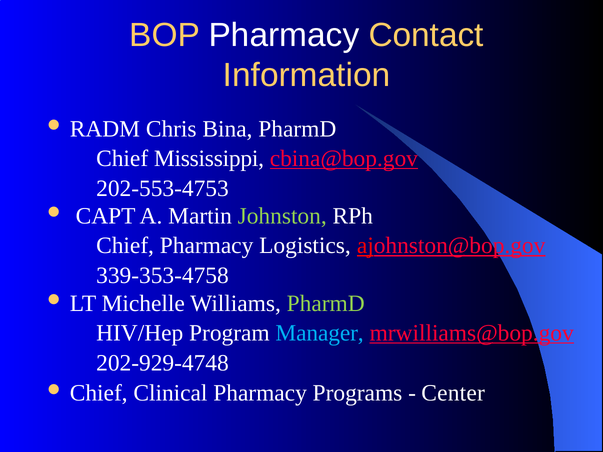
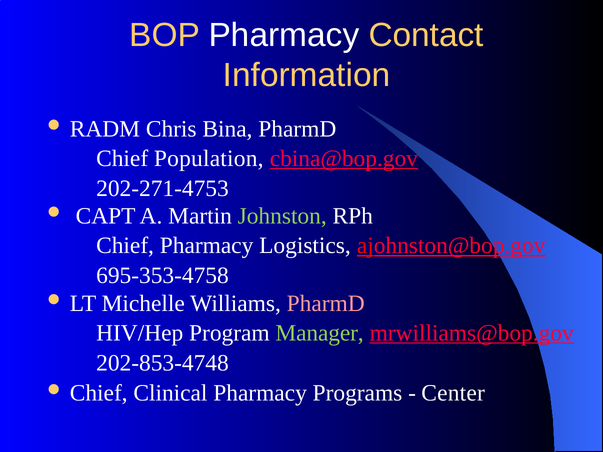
Mississippi: Mississippi -> Population
202-553-4753: 202-553-4753 -> 202-271-4753
339-353-4758: 339-353-4758 -> 695-353-4758
PharmD at (326, 303) colour: light green -> pink
Manager colour: light blue -> light green
202-929-4748: 202-929-4748 -> 202-853-4748
